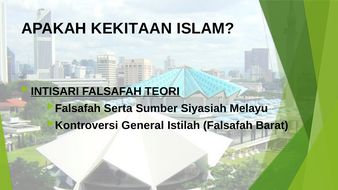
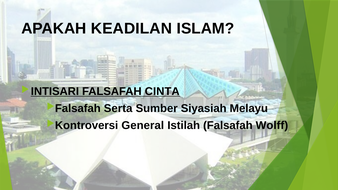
KEKITAAN: KEKITAAN -> KEADILAN
TEORI: TEORI -> CINTA
Barat: Barat -> Wolff
